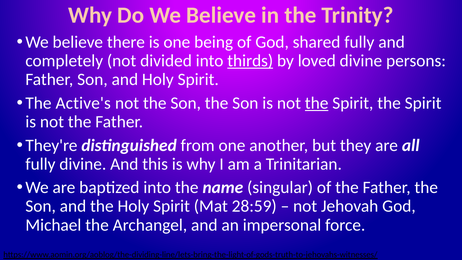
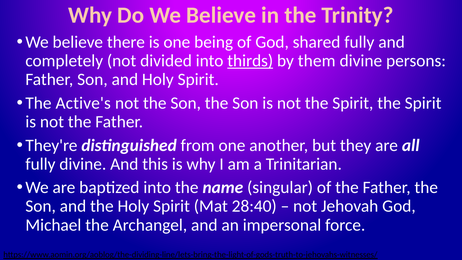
loved: loved -> them
the at (317, 103) underline: present -> none
28:59: 28:59 -> 28:40
